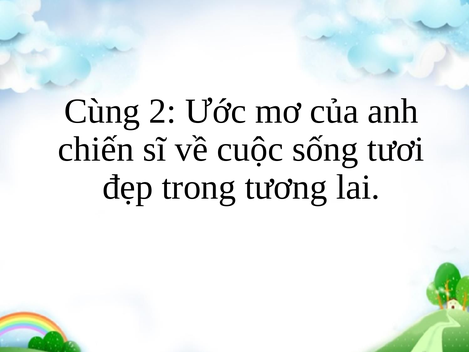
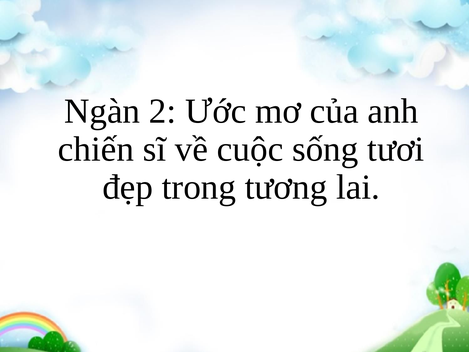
Cùng: Cùng -> Ngàn
